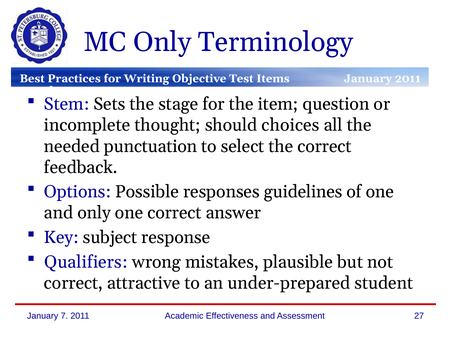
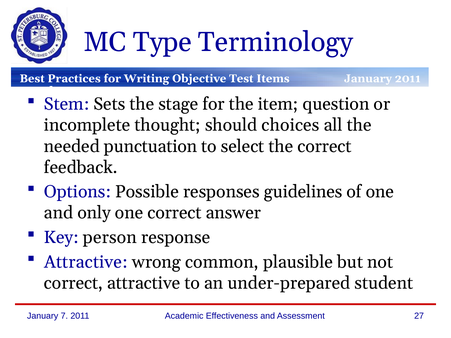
MC Only: Only -> Type
subject: subject -> person
Qualifiers at (86, 262): Qualifiers -> Attractive
mistakes: mistakes -> common
